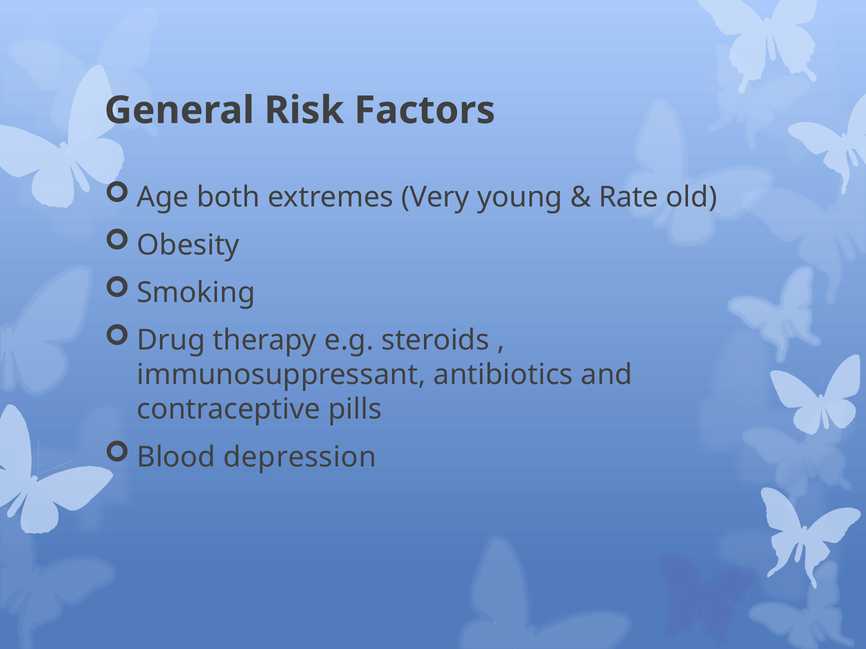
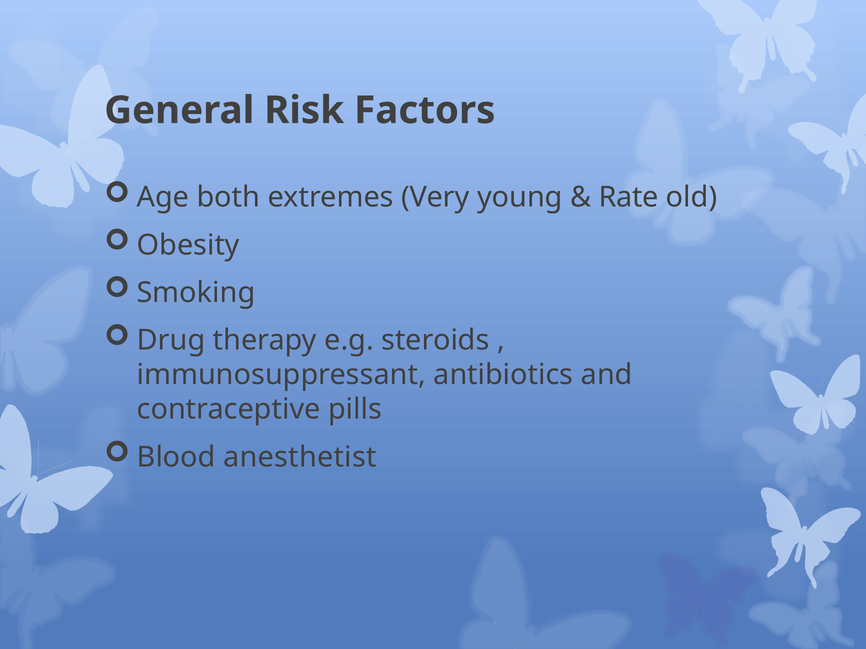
depression: depression -> anesthetist
